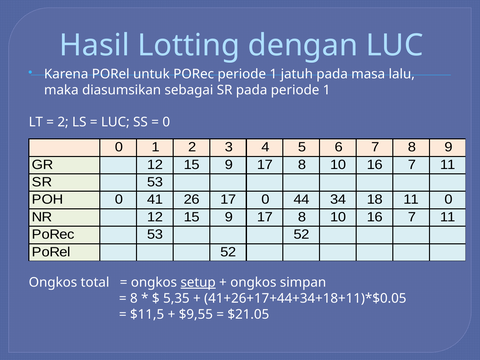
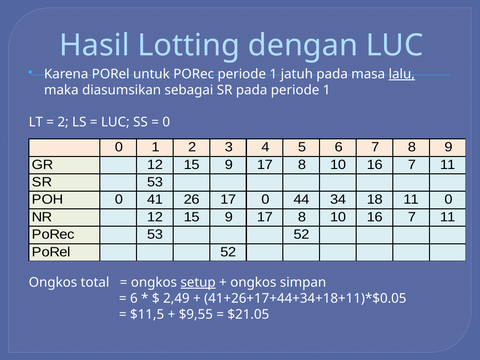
lalu underline: none -> present
8 at (134, 298): 8 -> 6
5,35: 5,35 -> 2,49
